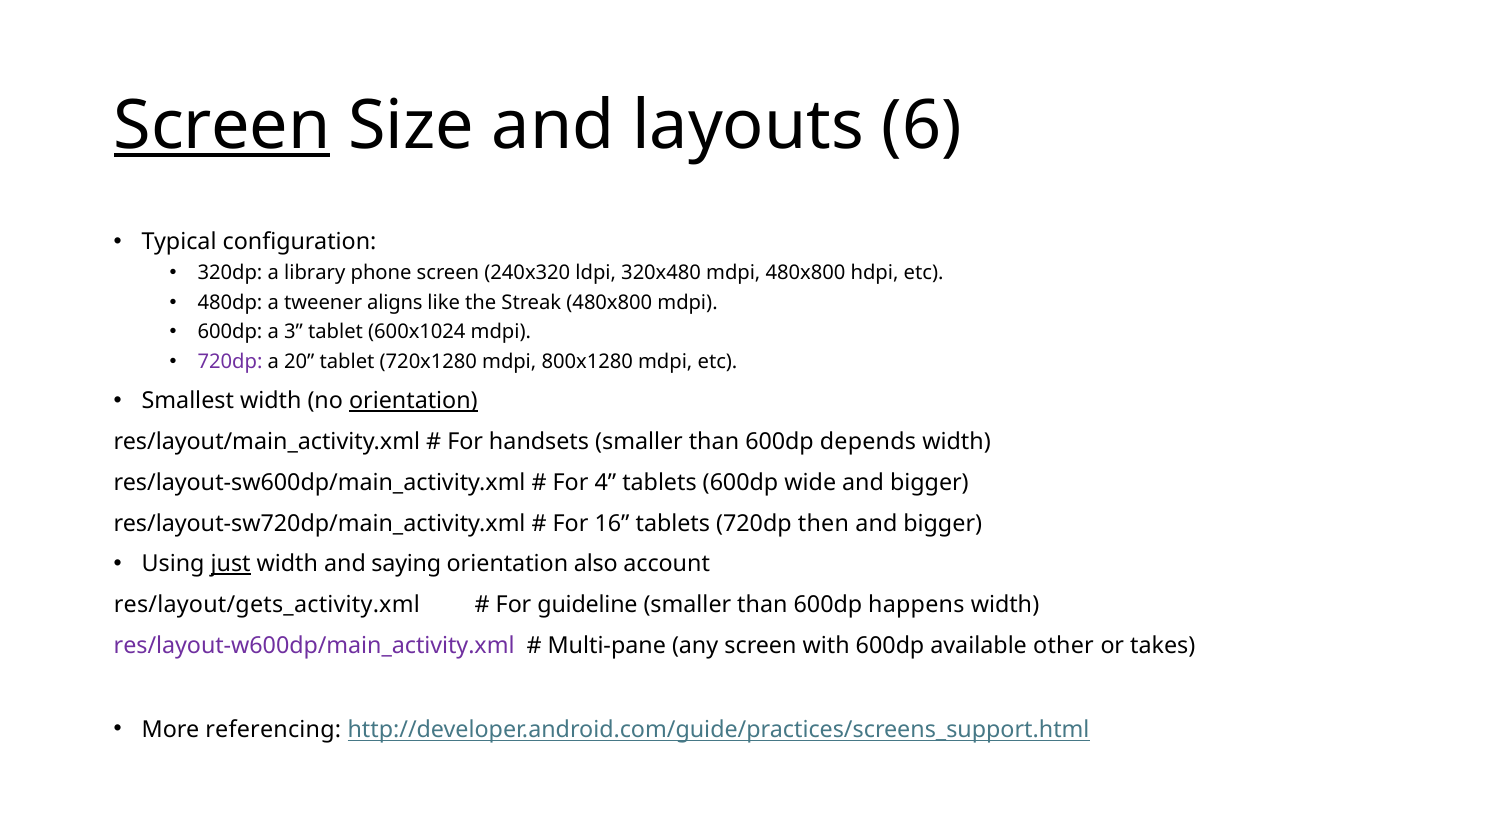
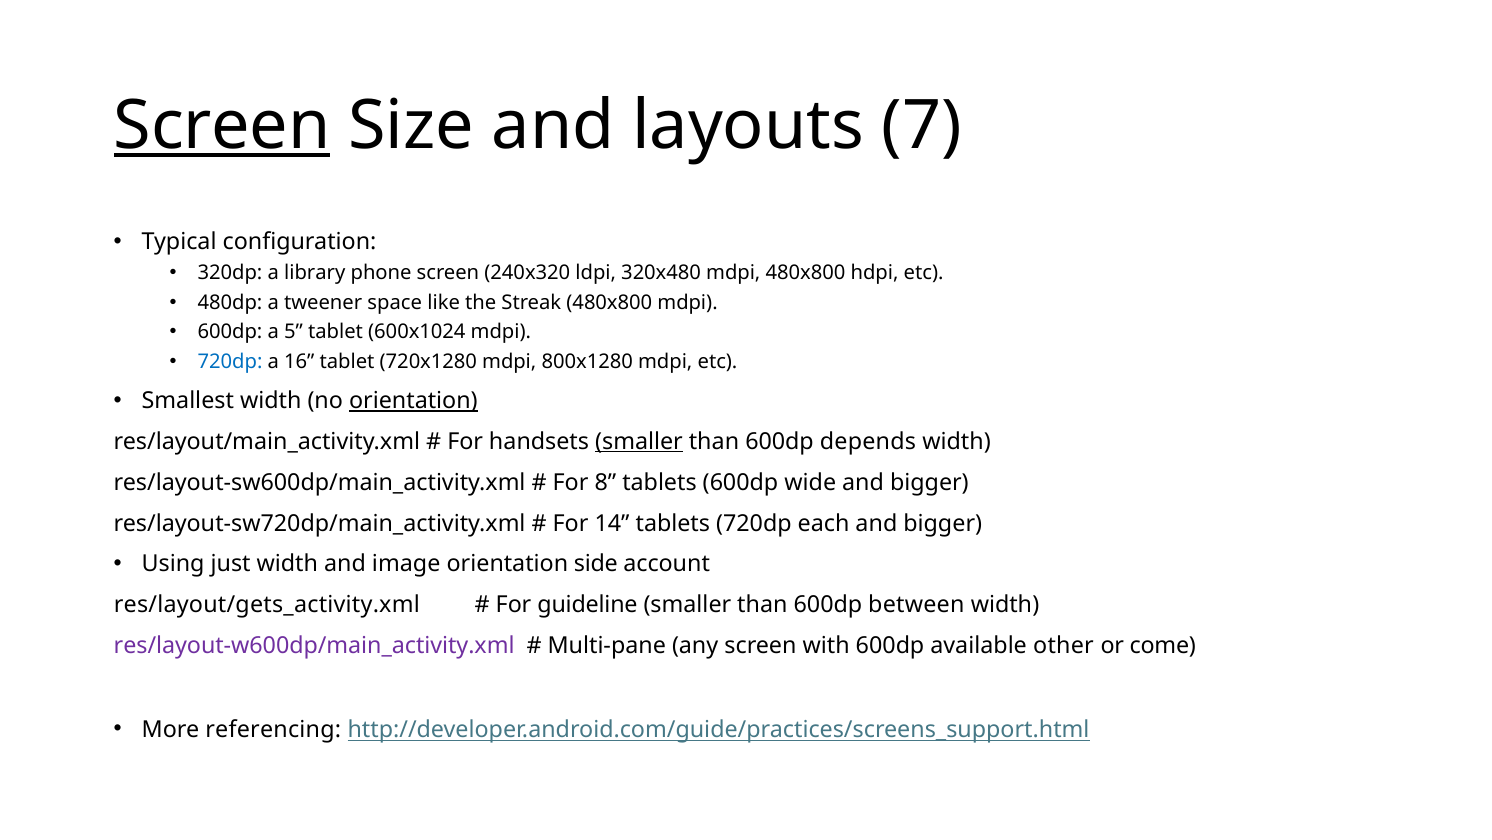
6: 6 -> 7
aligns: aligns -> space
3: 3 -> 5
720dp at (230, 362) colour: purple -> blue
20: 20 -> 16
smaller at (639, 441) underline: none -> present
4: 4 -> 8
16: 16 -> 14
then: then -> each
just underline: present -> none
saying: saying -> image
also: also -> side
happens: happens -> between
takes: takes -> come
